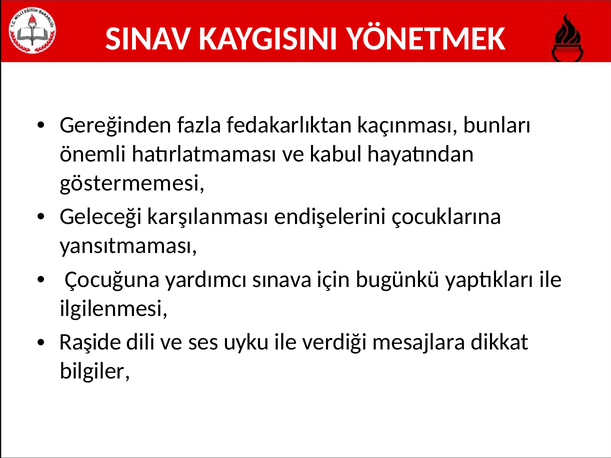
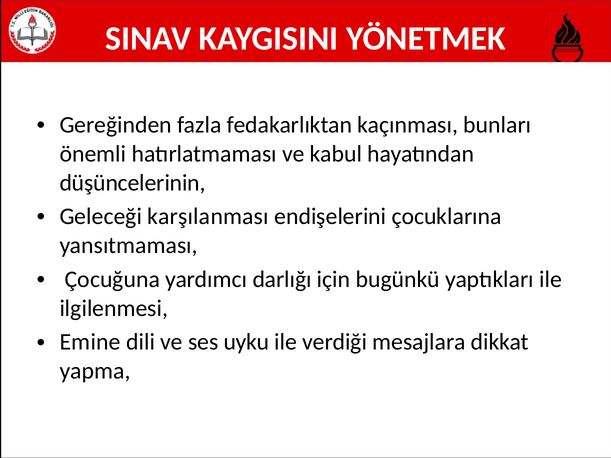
göstermemesi: göstermemesi -> düşüncelerinin
sınava: sınava -> darlığı
Raşide: Raşide -> Emine
bilgiler: bilgiler -> yapma
